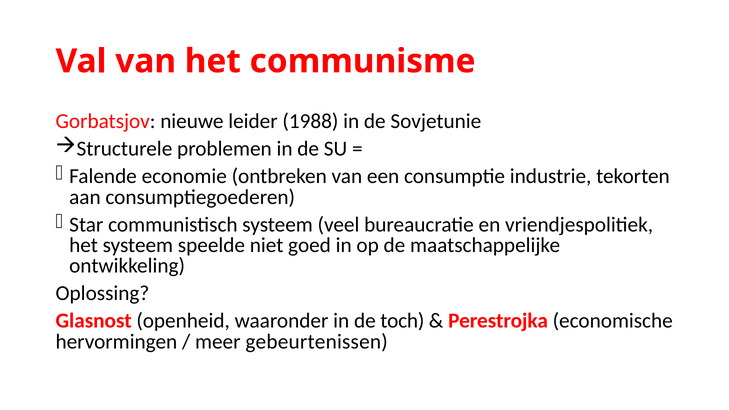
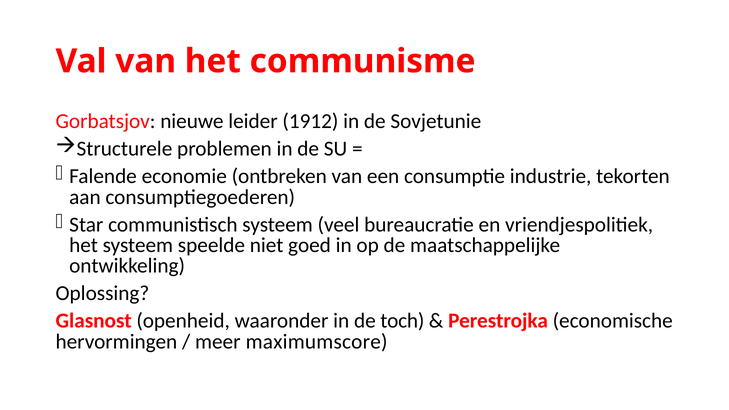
1988: 1988 -> 1912
gebeurtenissen: gebeurtenissen -> maximumscore
